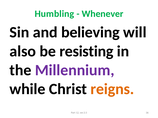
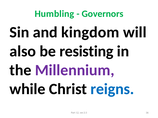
Whenever: Whenever -> Governors
believing: believing -> kingdom
reigns colour: orange -> blue
